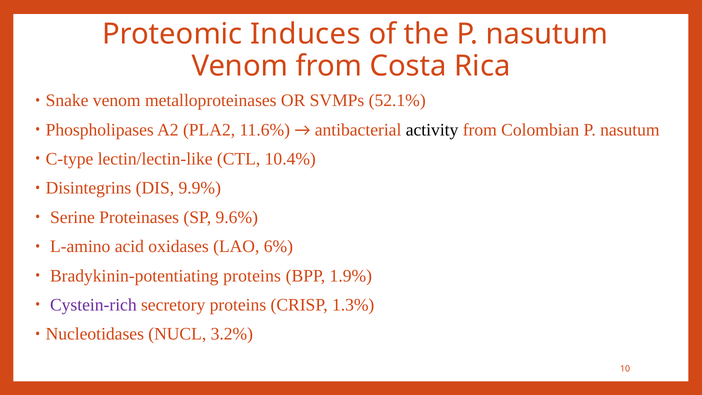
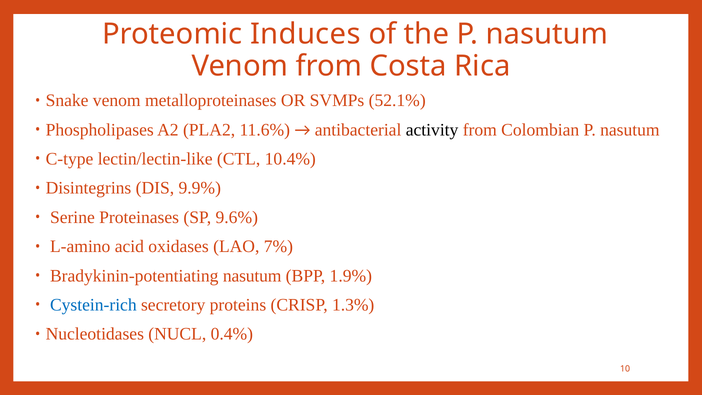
6%: 6% -> 7%
Bradykinin-potentiating proteins: proteins -> nasutum
Cystein-rich colour: purple -> blue
3.2%: 3.2% -> 0.4%
